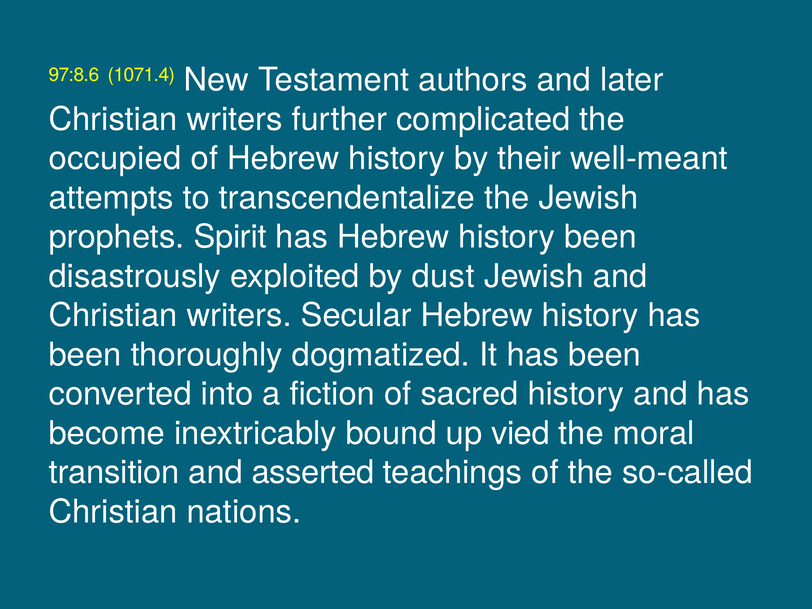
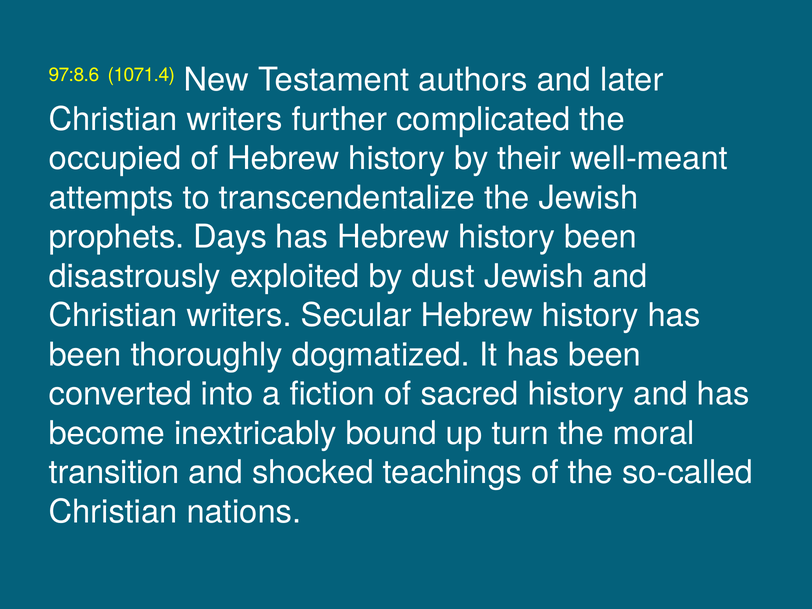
Spirit: Spirit -> Days
vied: vied -> turn
asserted: asserted -> shocked
